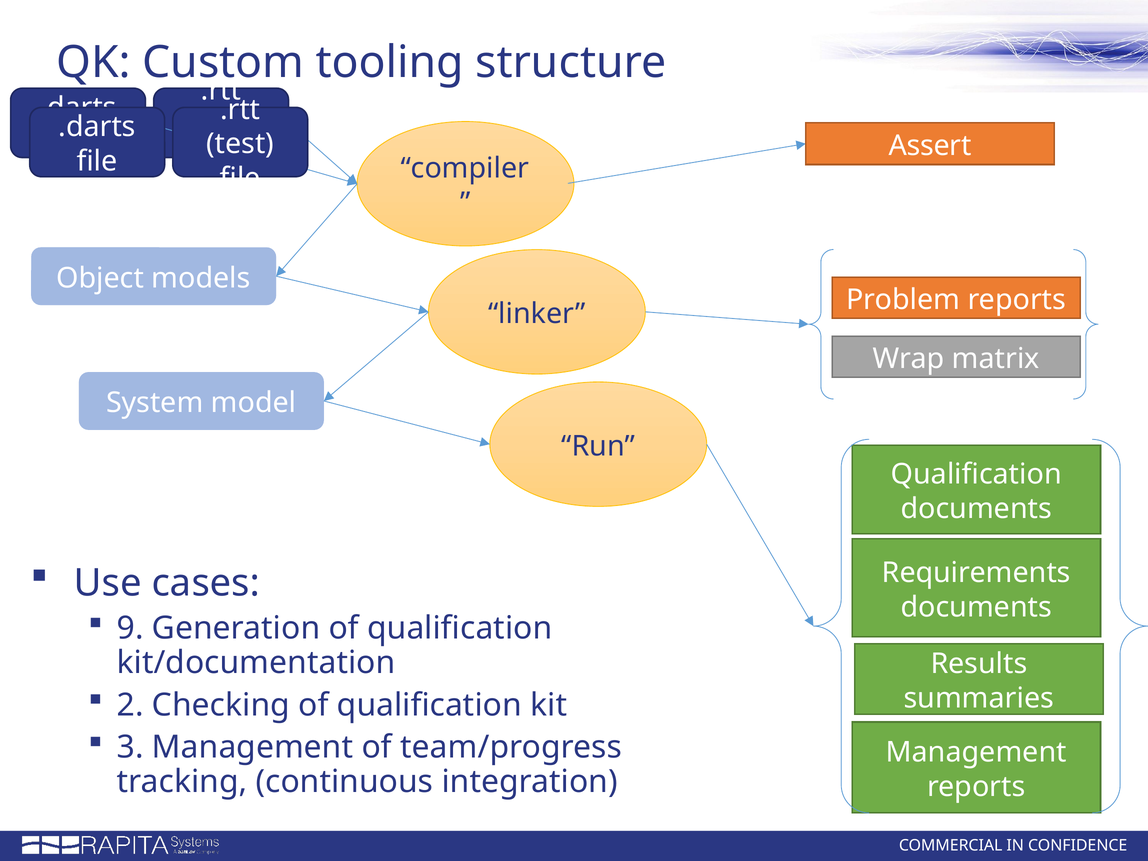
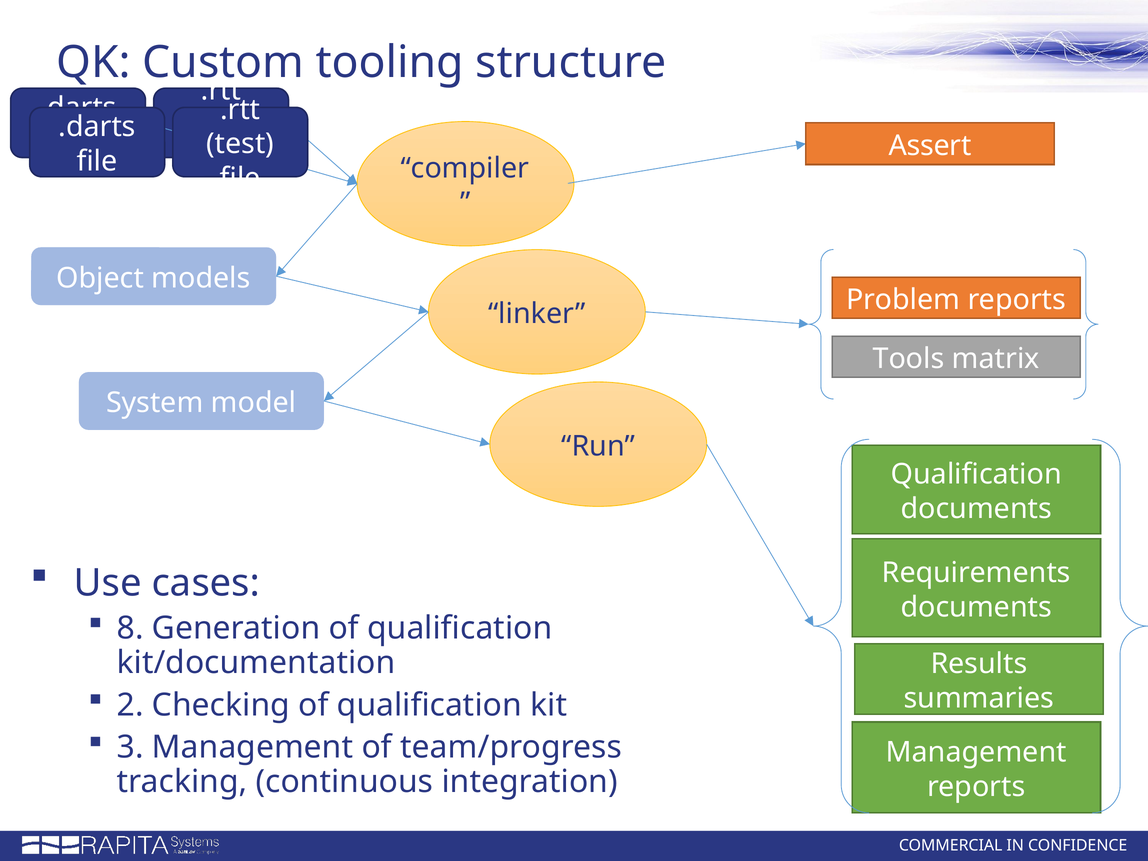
Wrap: Wrap -> Tools
9: 9 -> 8
